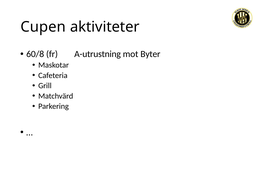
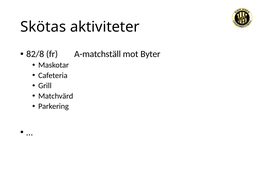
Cupen: Cupen -> Skötas
60/8: 60/8 -> 82/8
A-utrustning: A-utrustning -> A-matchställ
